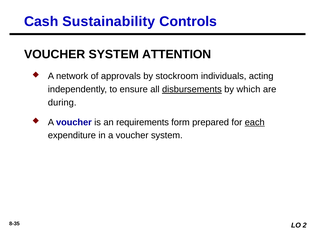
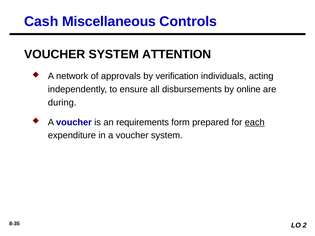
Sustainability: Sustainability -> Miscellaneous
stockroom: stockroom -> verification
disbursements underline: present -> none
which: which -> online
